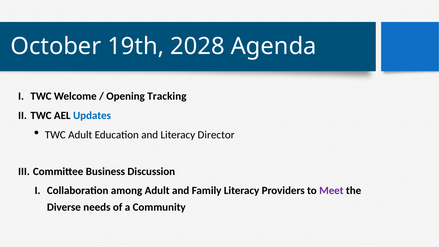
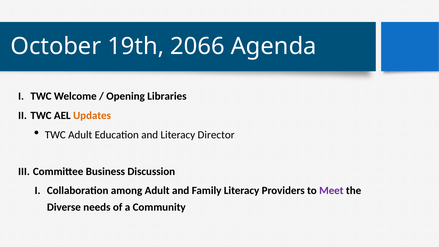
2028: 2028 -> 2066
Tracking: Tracking -> Libraries
Updates colour: blue -> orange
